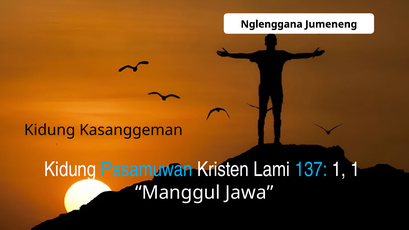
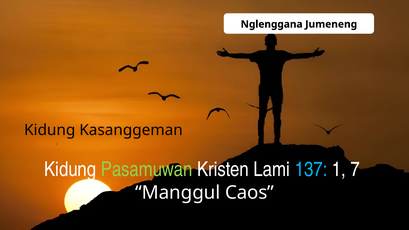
Pasamuwan colour: light blue -> light green
1 1: 1 -> 7
Jawa: Jawa -> Caos
